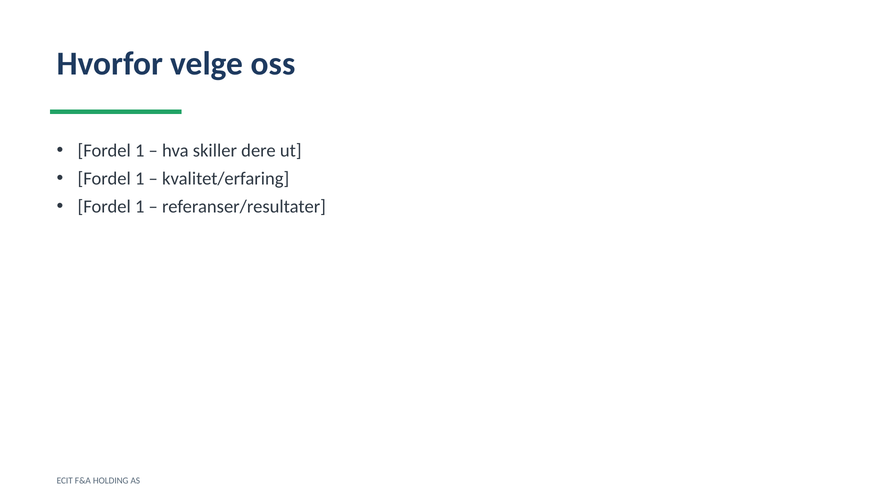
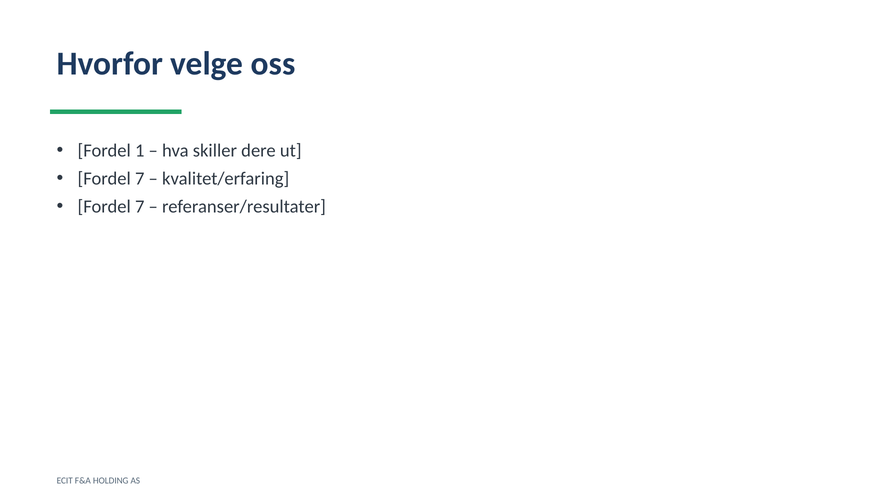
1 at (140, 179): 1 -> 7
1 at (140, 207): 1 -> 7
